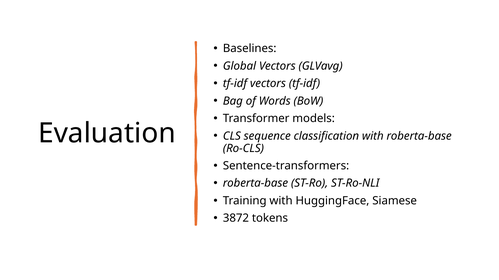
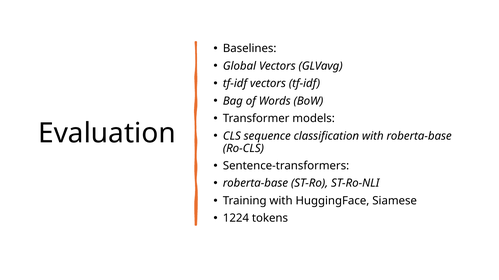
3872: 3872 -> 1224
